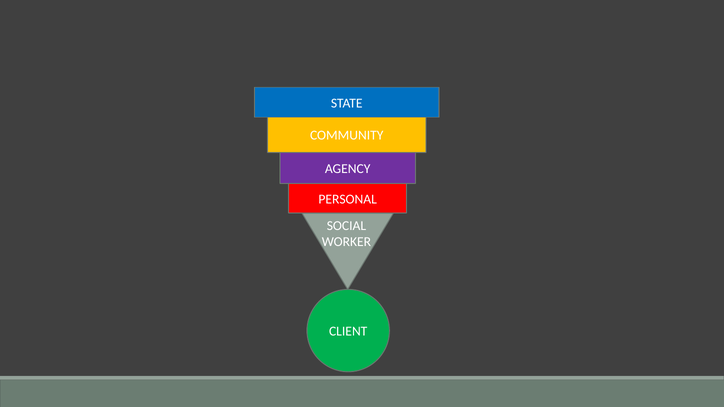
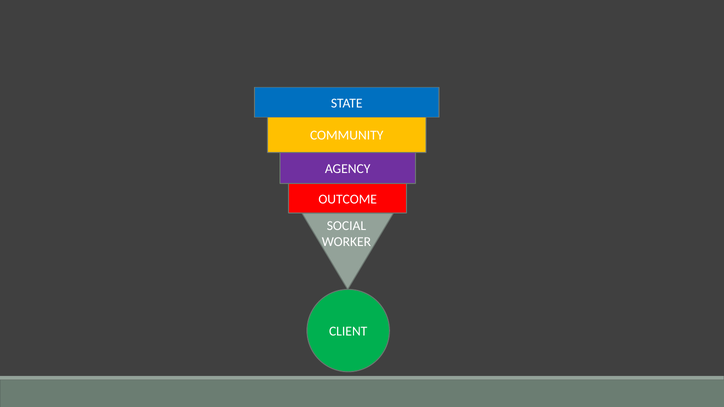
PERSONAL: PERSONAL -> OUTCOME
